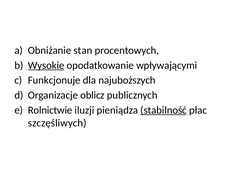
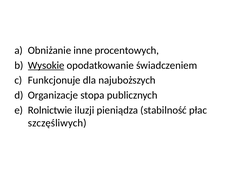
stan: stan -> inne
wpływającymi: wpływającymi -> świadczeniem
oblicz: oblicz -> stopa
stabilność underline: present -> none
